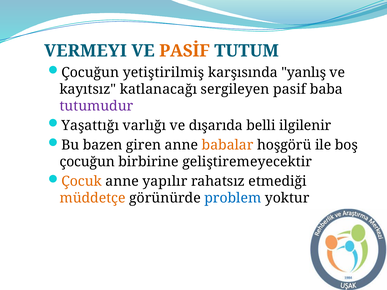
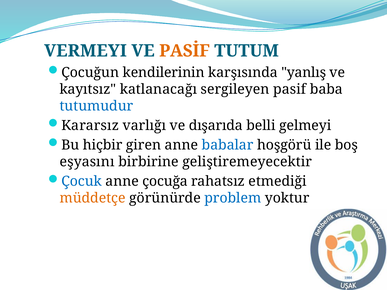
yetiştirilmiş: yetiştirilmiş -> kendilerinin
tutumudur colour: purple -> blue
Yaşattığı: Yaşattığı -> Kararsız
ilgilenir: ilgilenir -> gelmeyi
bazen: bazen -> hiçbir
babalar colour: orange -> blue
çocuğun at (87, 162): çocuğun -> eşyasını
Çocuk colour: orange -> blue
yapılır: yapılır -> çocuğa
